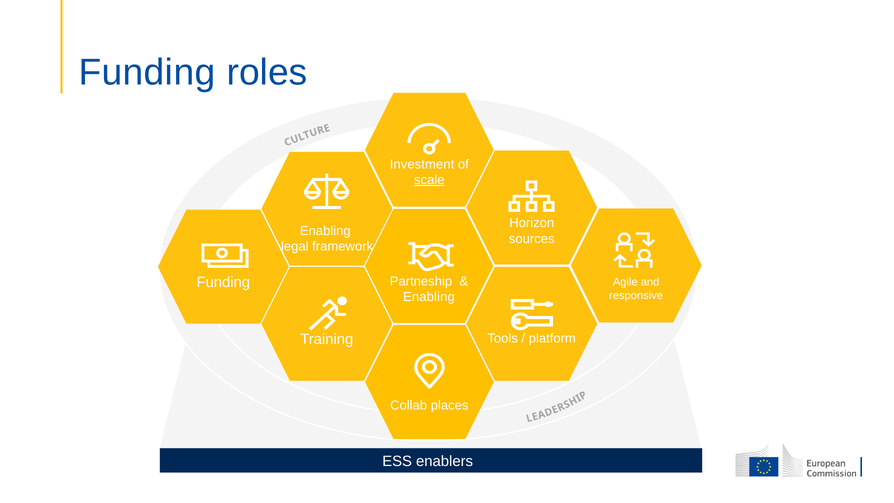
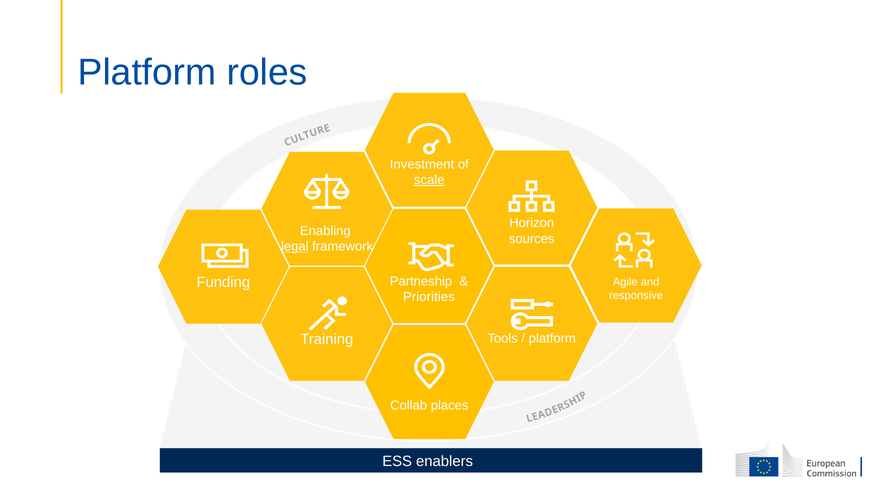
Funding at (147, 72): Funding -> Platform
legal underline: none -> present
Enabling at (429, 297): Enabling -> Priorities
